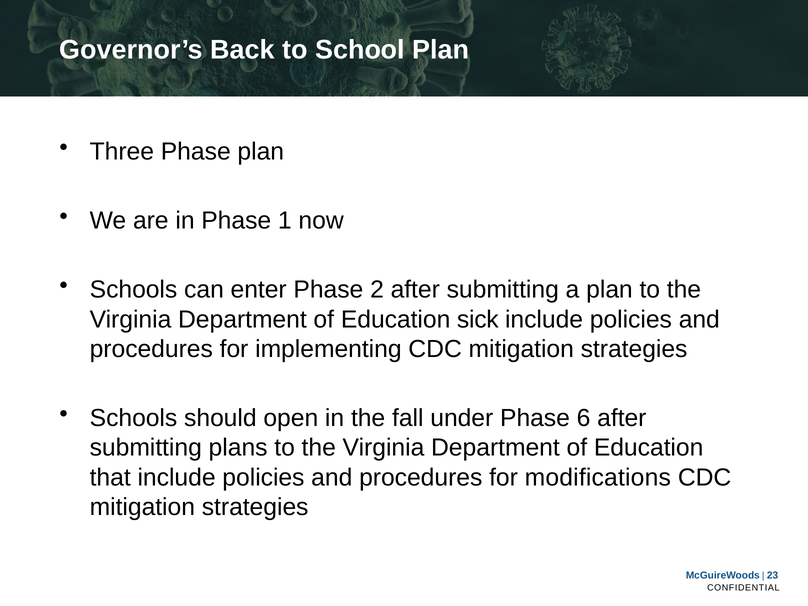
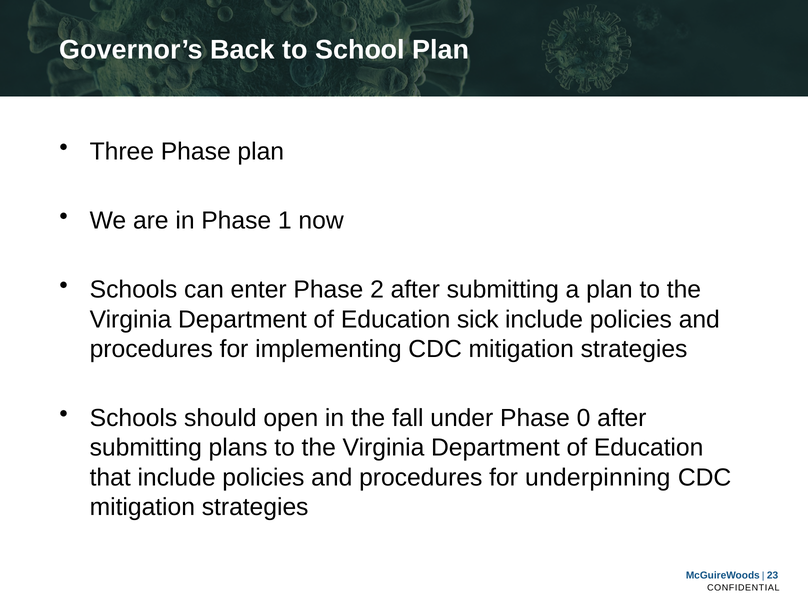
6: 6 -> 0
modifications: modifications -> underpinning
